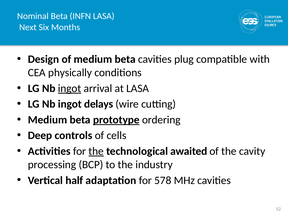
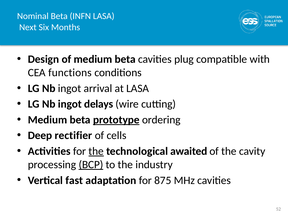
physically: physically -> functions
ingot at (70, 88) underline: present -> none
controls: controls -> rectifier
BCP underline: none -> present
half: half -> fast
578: 578 -> 875
